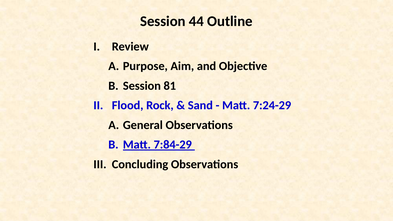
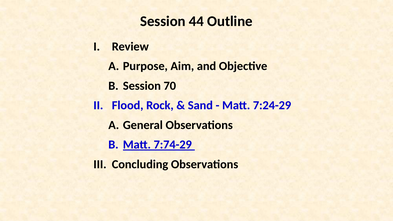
81: 81 -> 70
7:84-29: 7:84-29 -> 7:74-29
